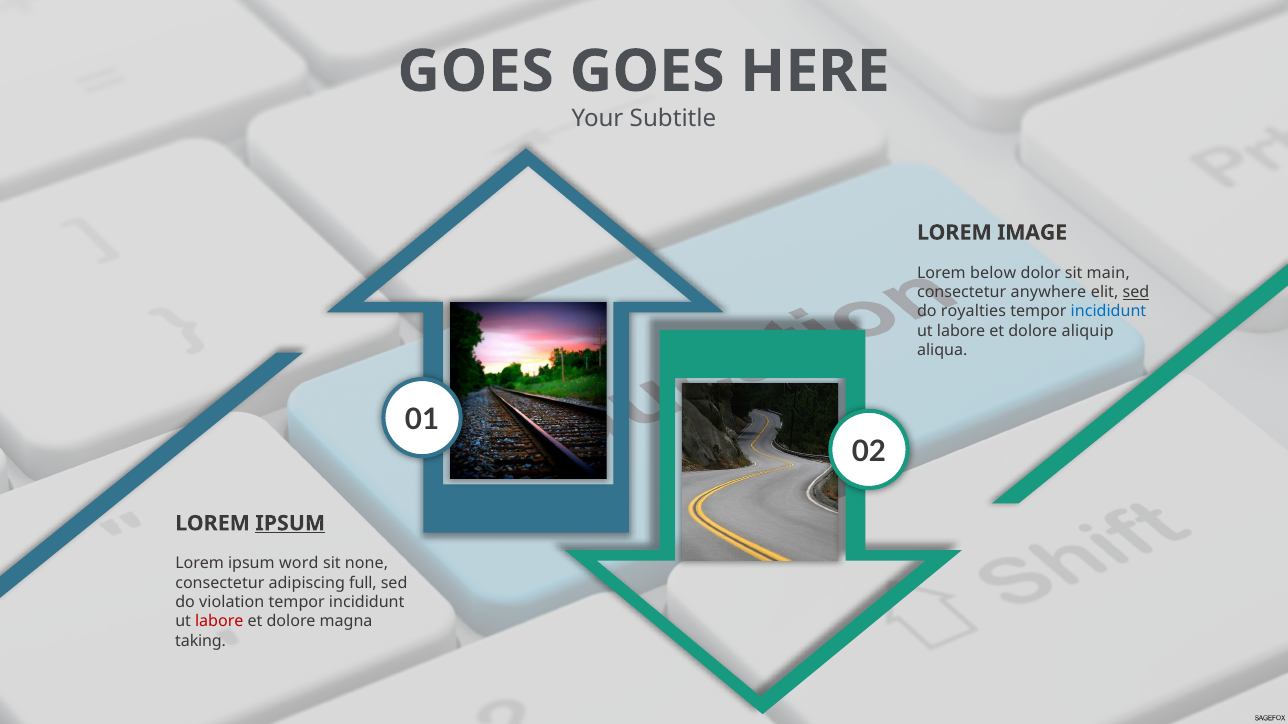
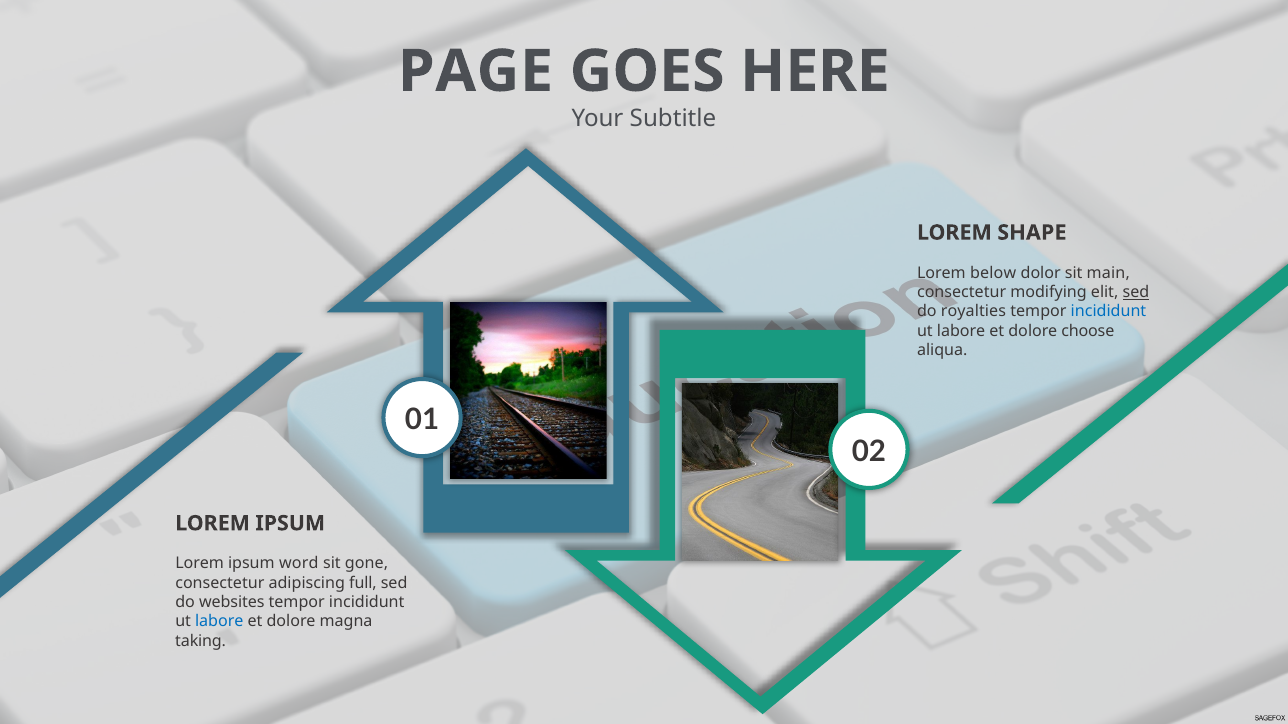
GOES at (476, 72): GOES -> PAGE
IMAGE: IMAGE -> SHAPE
anywhere: anywhere -> modifying
aliquip: aliquip -> choose
IPSUM at (290, 524) underline: present -> none
none: none -> gone
violation: violation -> websites
labore at (219, 622) colour: red -> blue
